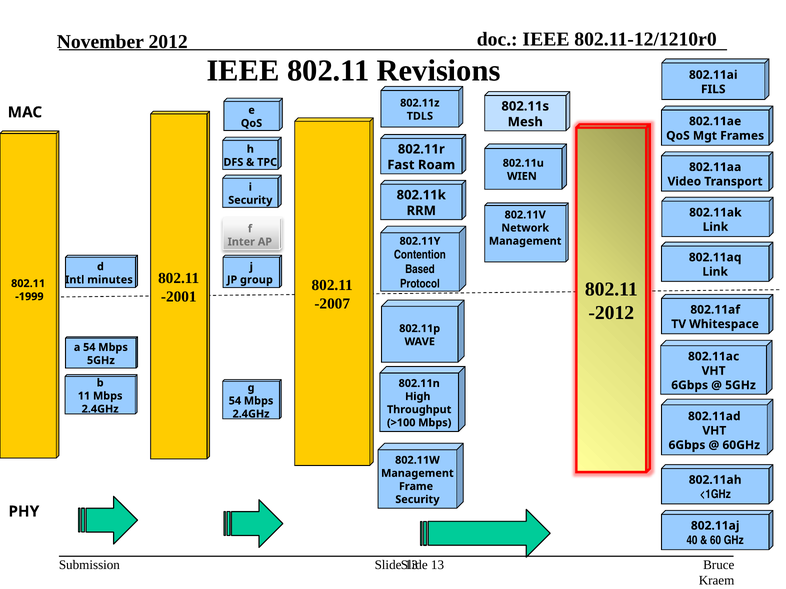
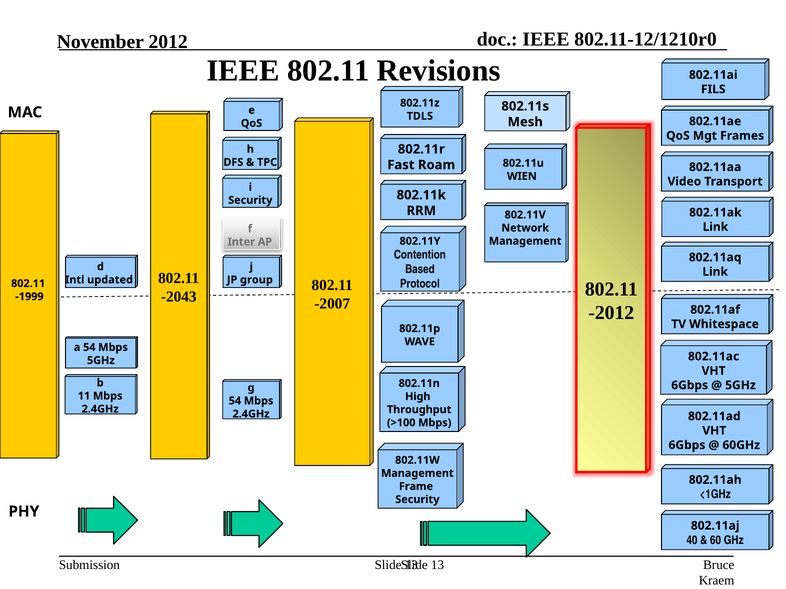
minutes: minutes -> updated
-2001: -2001 -> -2043
